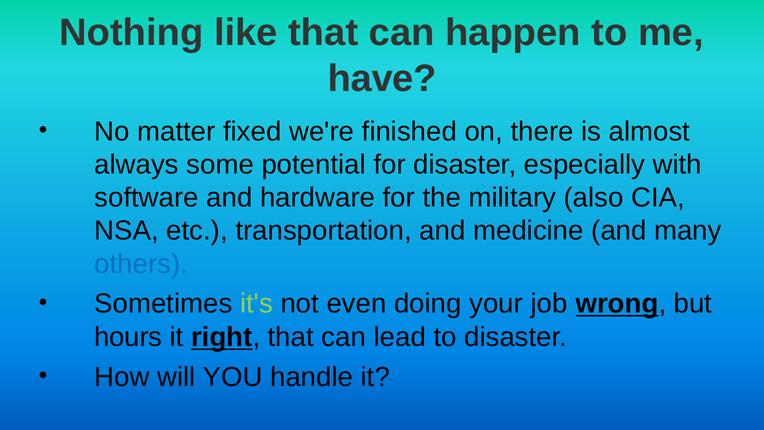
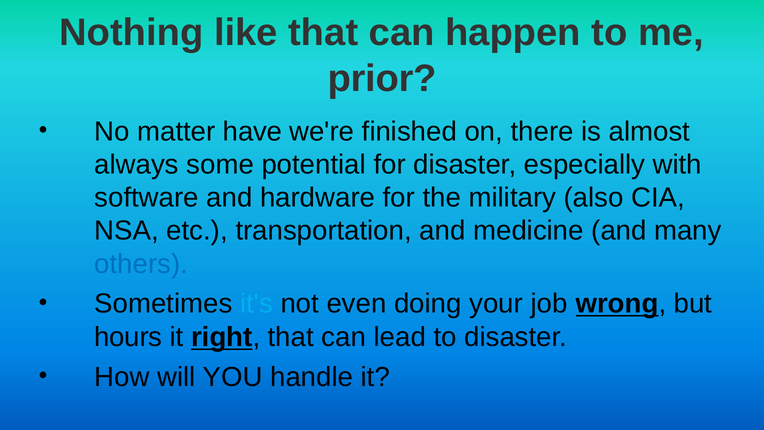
have: have -> prior
fixed: fixed -> have
it's colour: light green -> light blue
